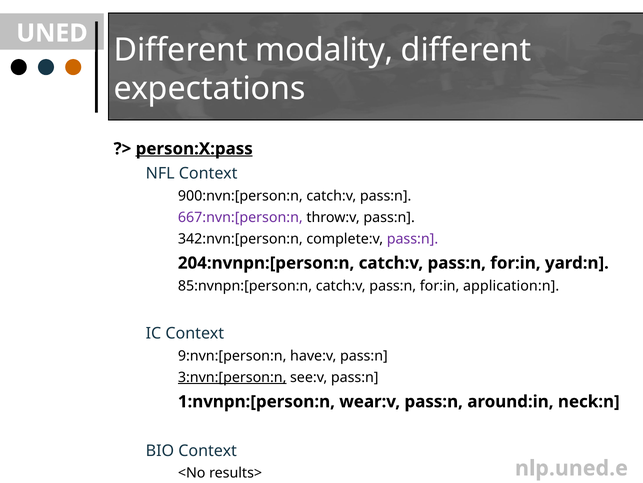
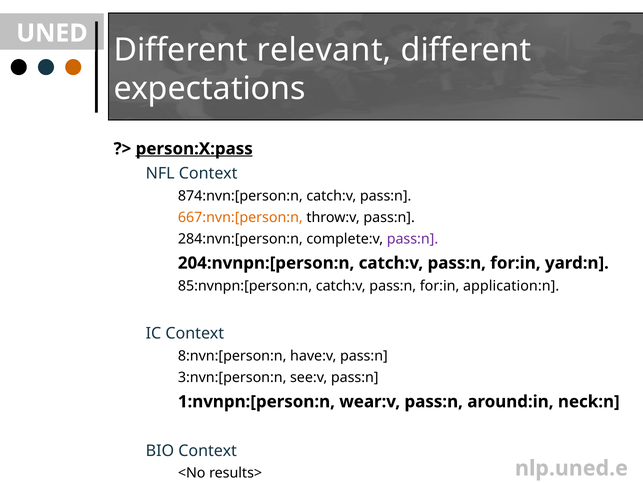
modality: modality -> relevant
900:nvn:[person:n: 900:nvn:[person:n -> 874:nvn:[person:n
667:nvn:[person:n colour: purple -> orange
342:nvn:[person:n: 342:nvn:[person:n -> 284:nvn:[person:n
9:nvn:[person:n: 9:nvn:[person:n -> 8:nvn:[person:n
3:nvn:[person:n underline: present -> none
